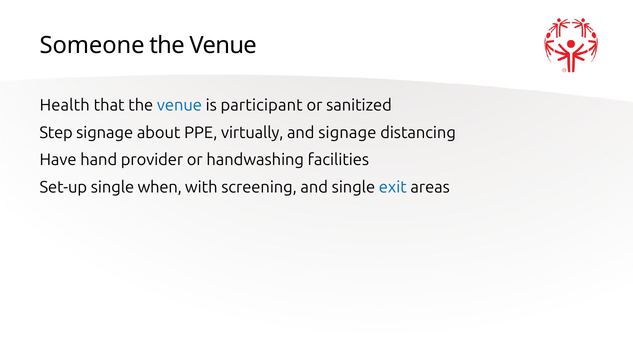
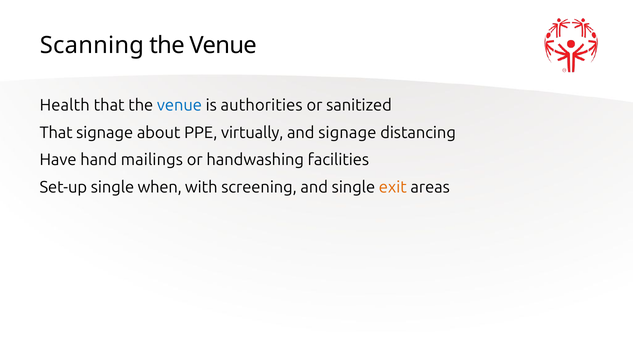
Someone: Someone -> Scanning
participant: participant -> authorities
Step at (56, 133): Step -> That
provider: provider -> mailings
exit colour: blue -> orange
